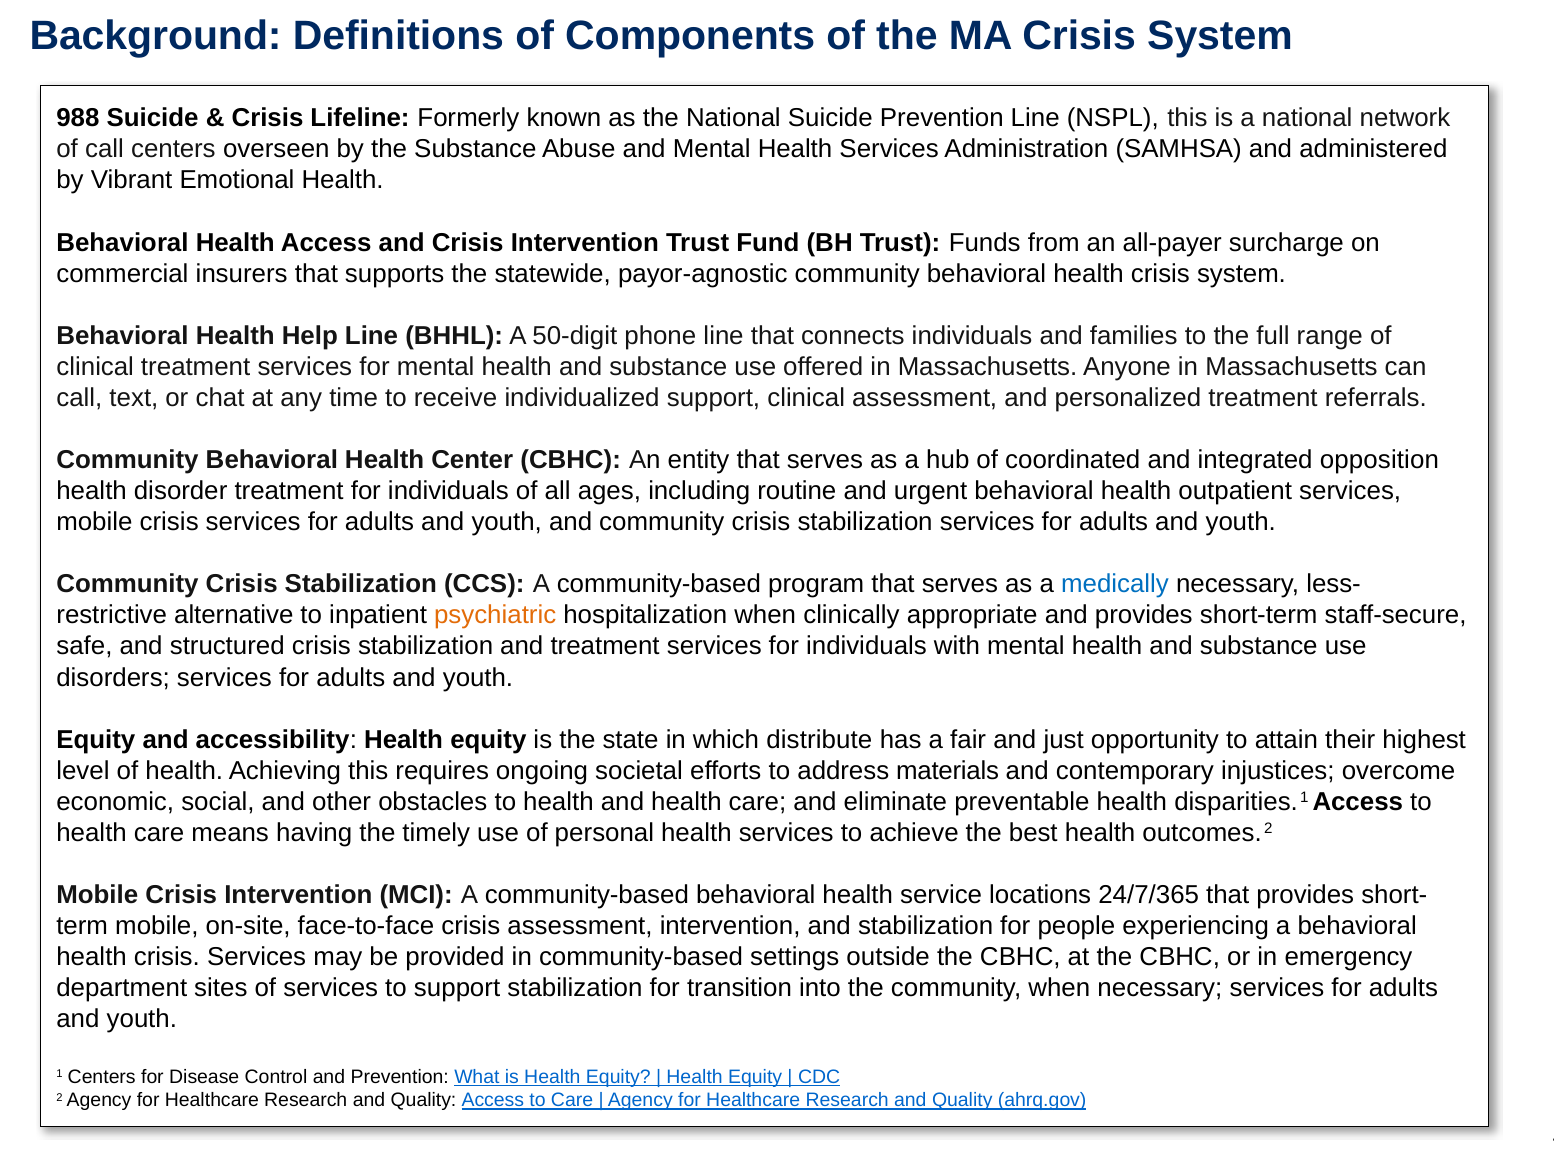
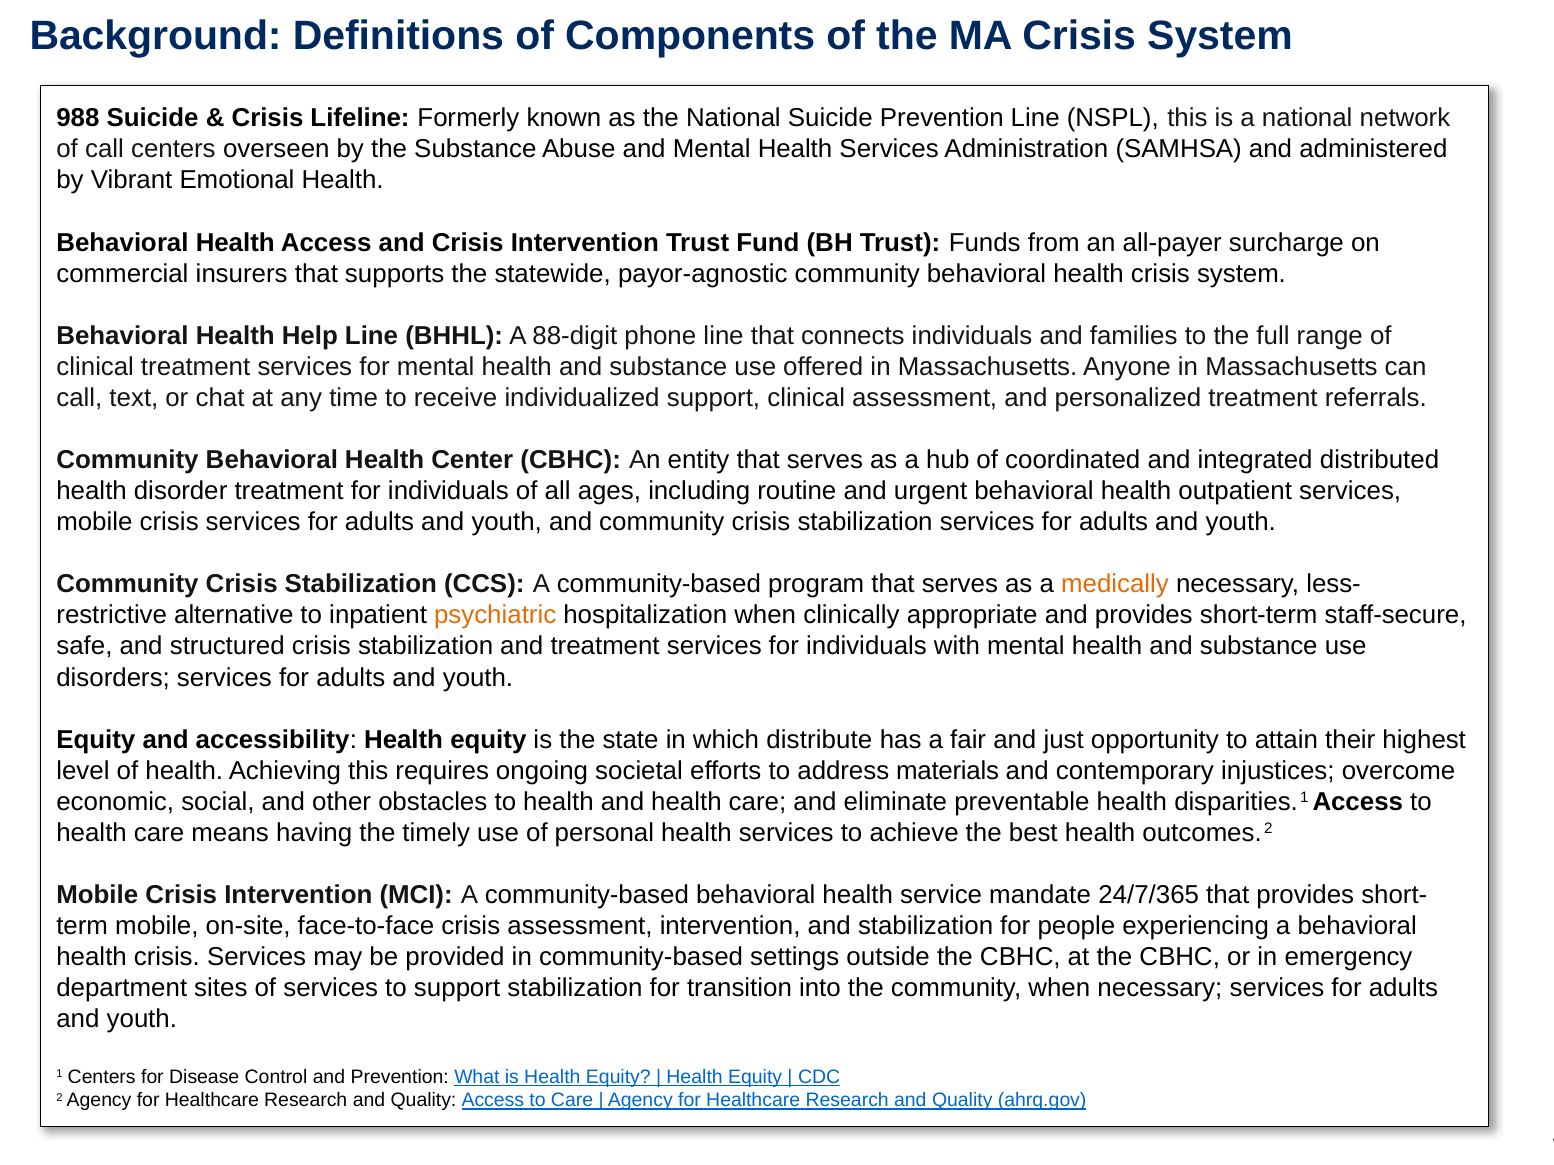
50-digit: 50-digit -> 88-digit
opposition: opposition -> distributed
medically colour: blue -> orange
locations: locations -> mandate
